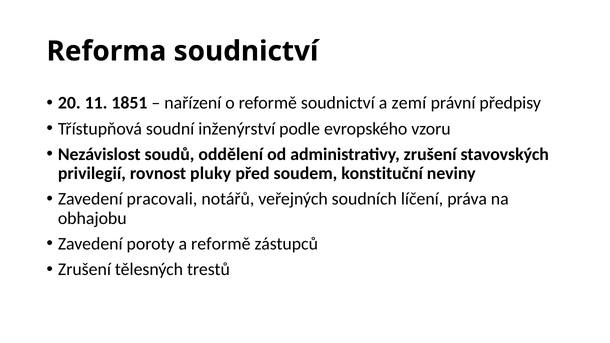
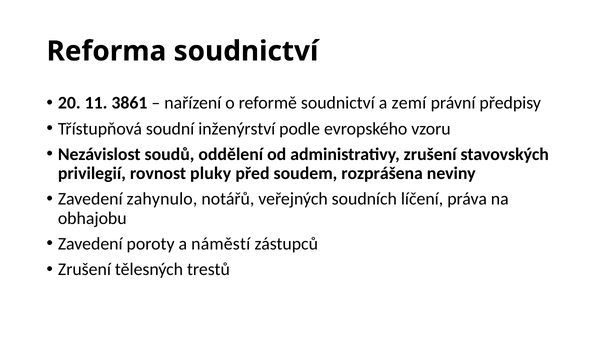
1851: 1851 -> 3861
konstituční: konstituční -> rozprášena
pracovali: pracovali -> zahynulo
a reformě: reformě -> náměstí
